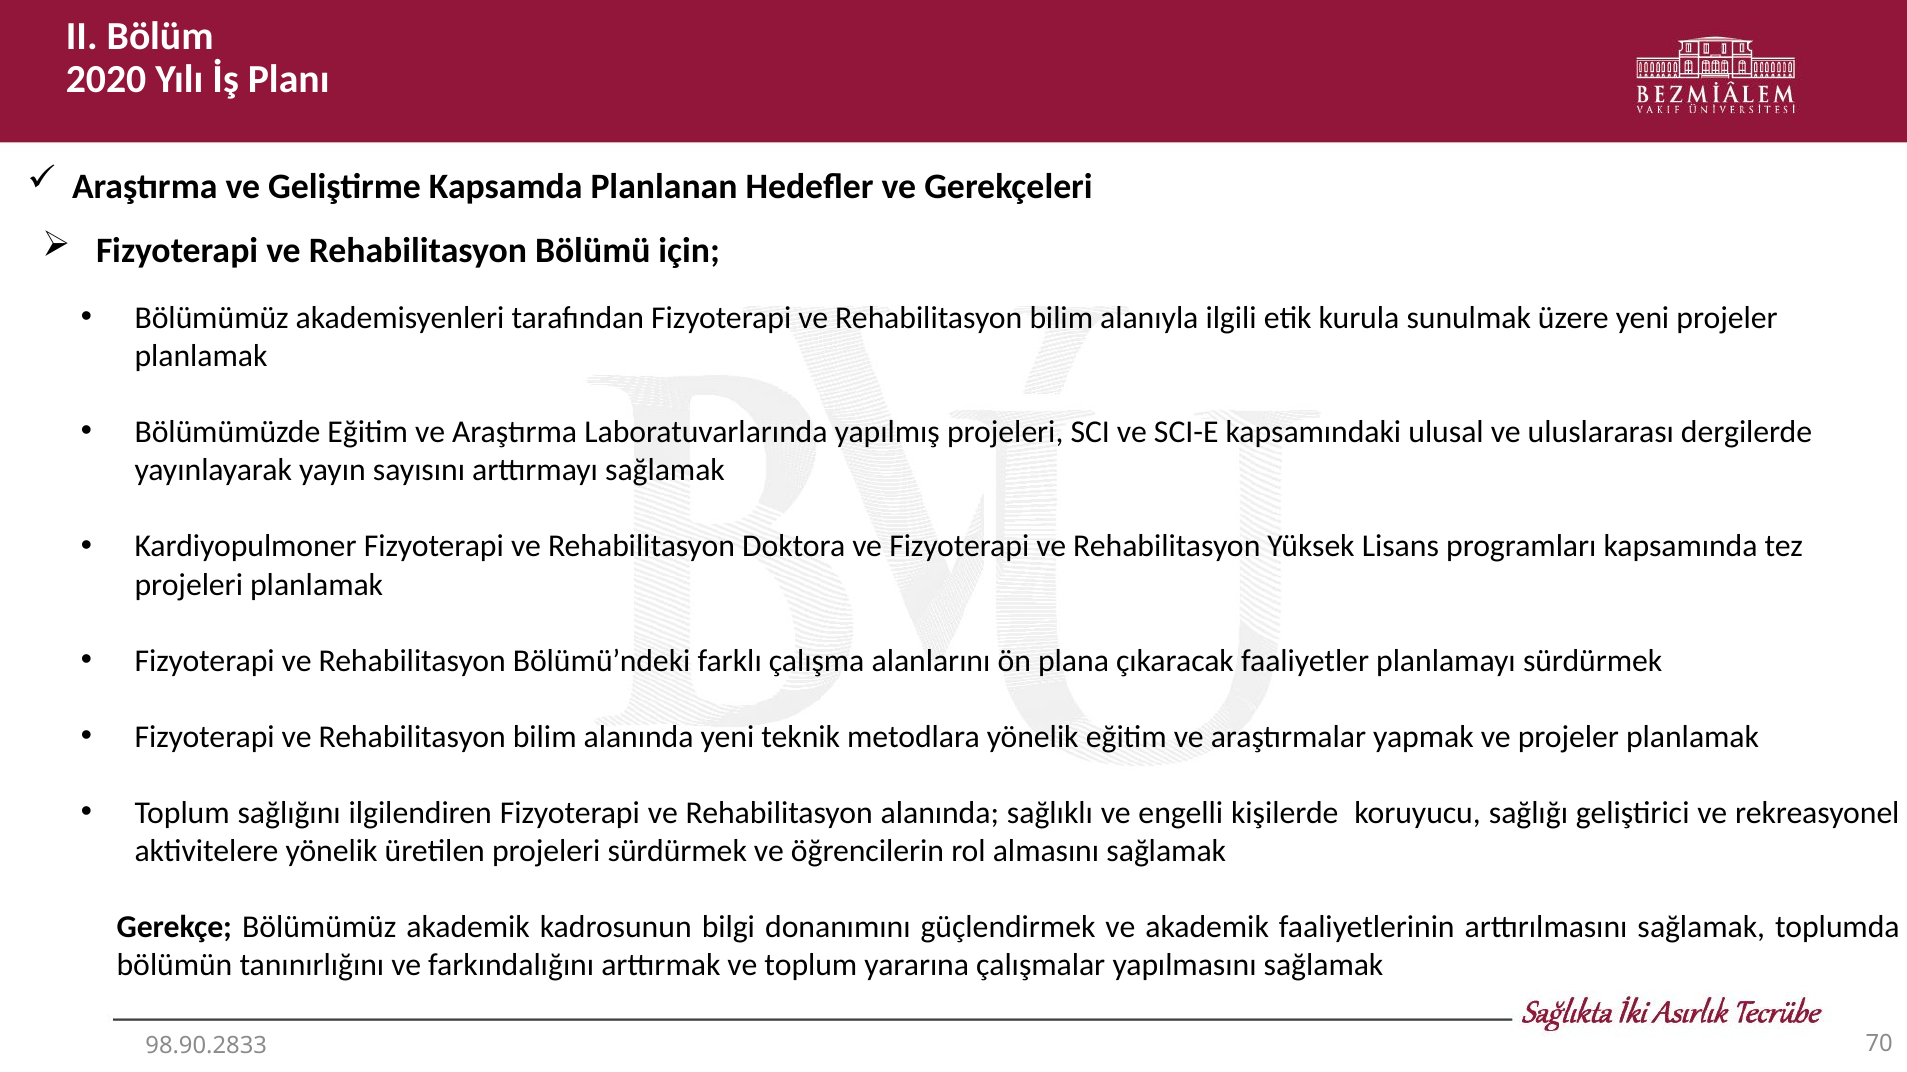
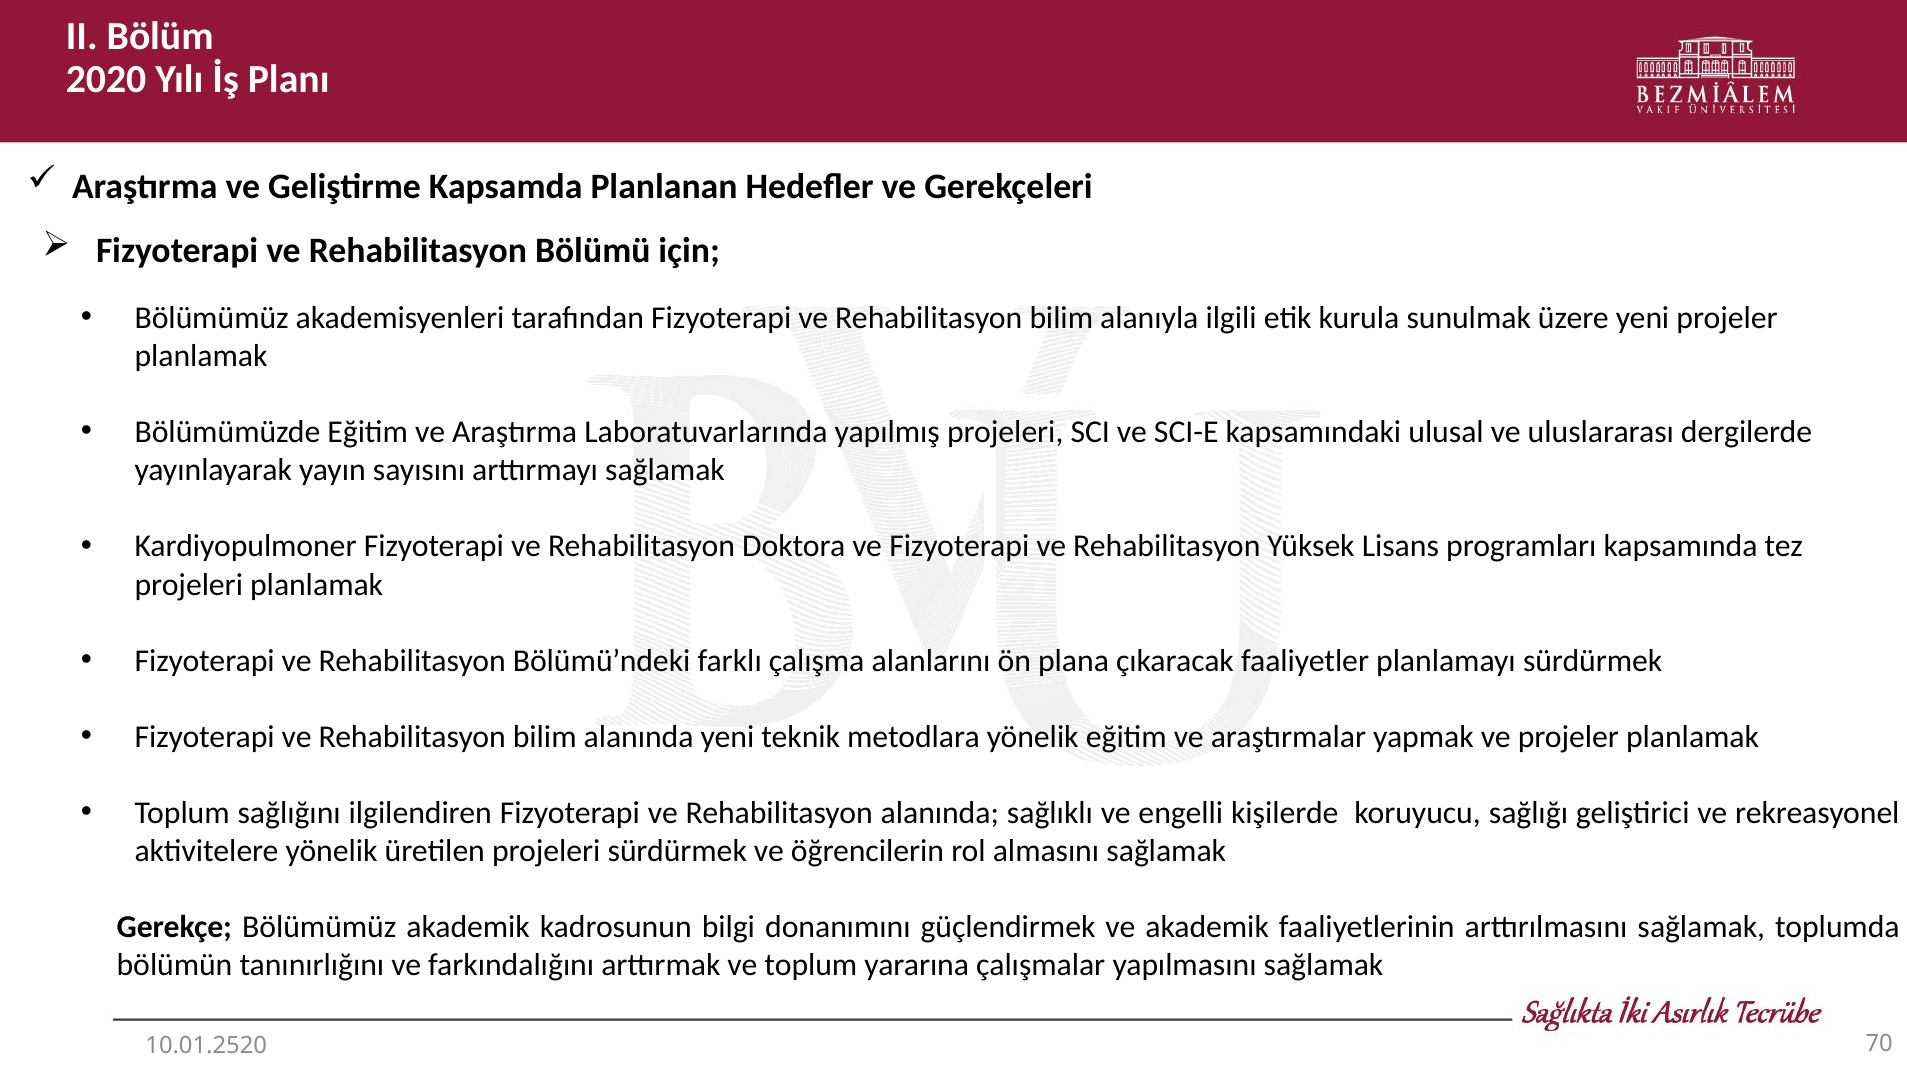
98.90.2833: 98.90.2833 -> 10.01.2520
